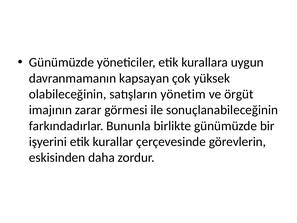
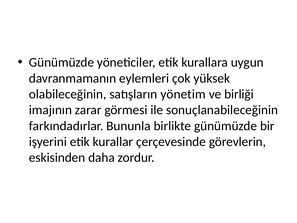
kapsayan: kapsayan -> eylemleri
örgüt: örgüt -> birliği
